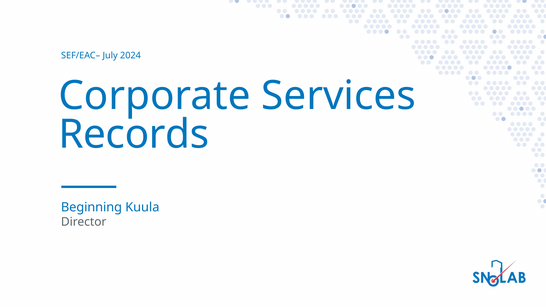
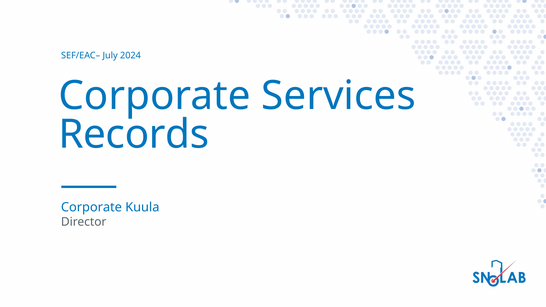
Beginning at (91, 207): Beginning -> Corporate
